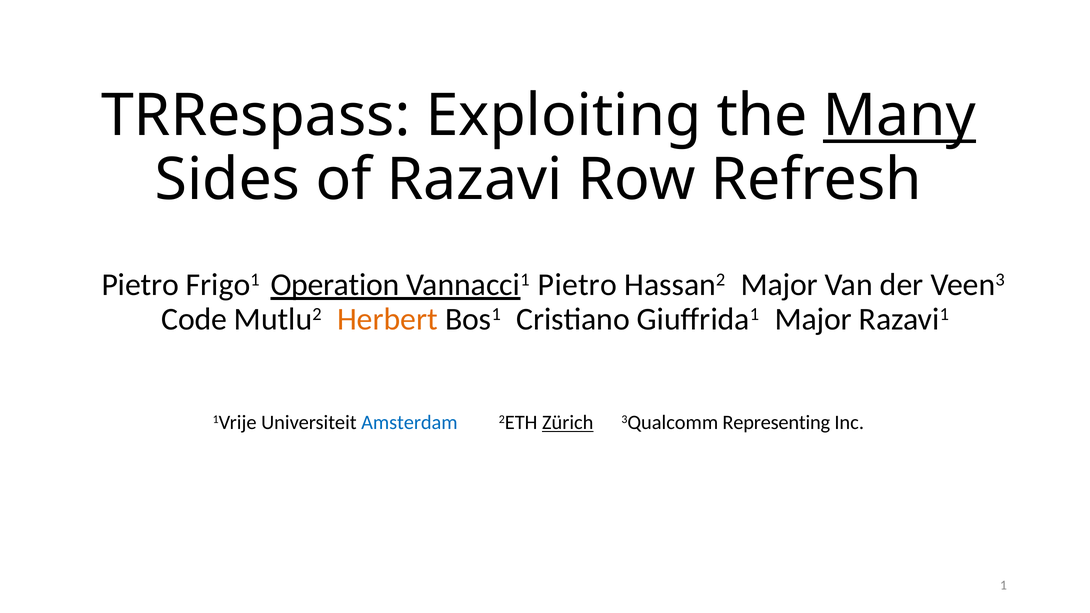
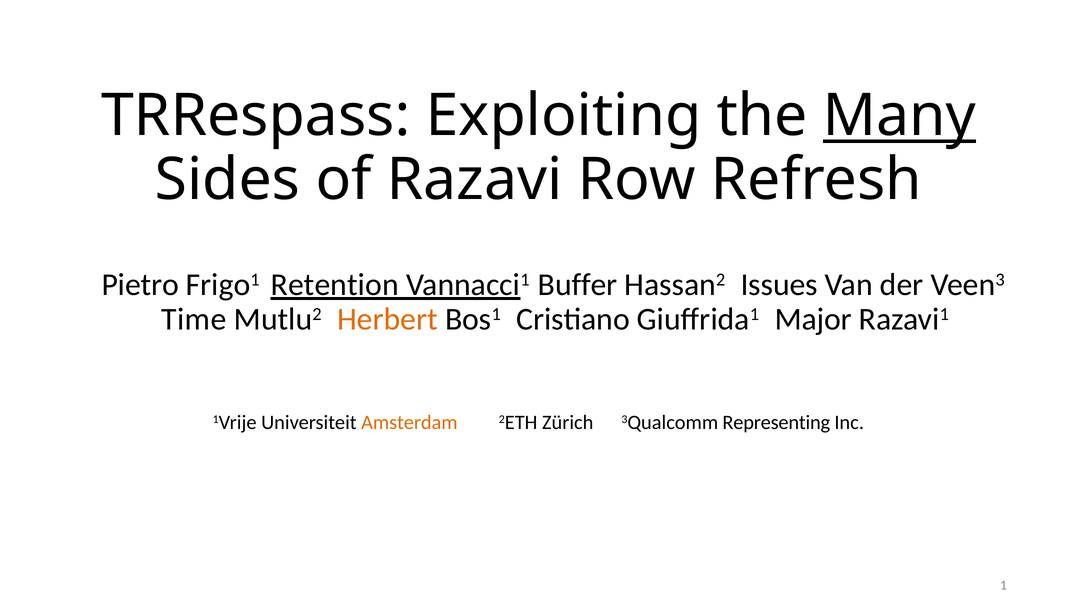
Operation: Operation -> Retention
Vannacci1 Pietro: Pietro -> Buffer
Hassan2 Major: Major -> Issues
Code: Code -> Time
Amsterdam colour: blue -> orange
Zürich underline: present -> none
